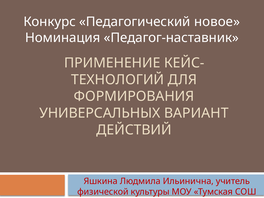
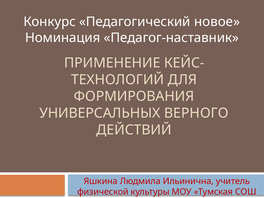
ВАРИАНТ: ВАРИАНТ -> ВЕРНОГО
